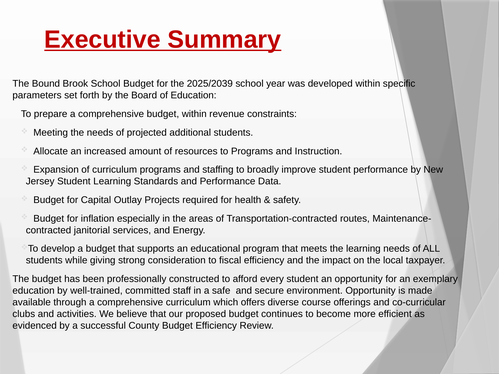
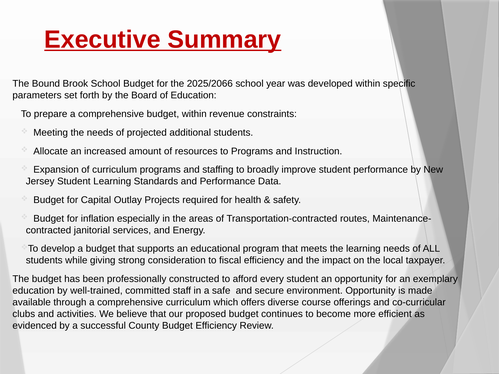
2025/2039: 2025/2039 -> 2025/2066
